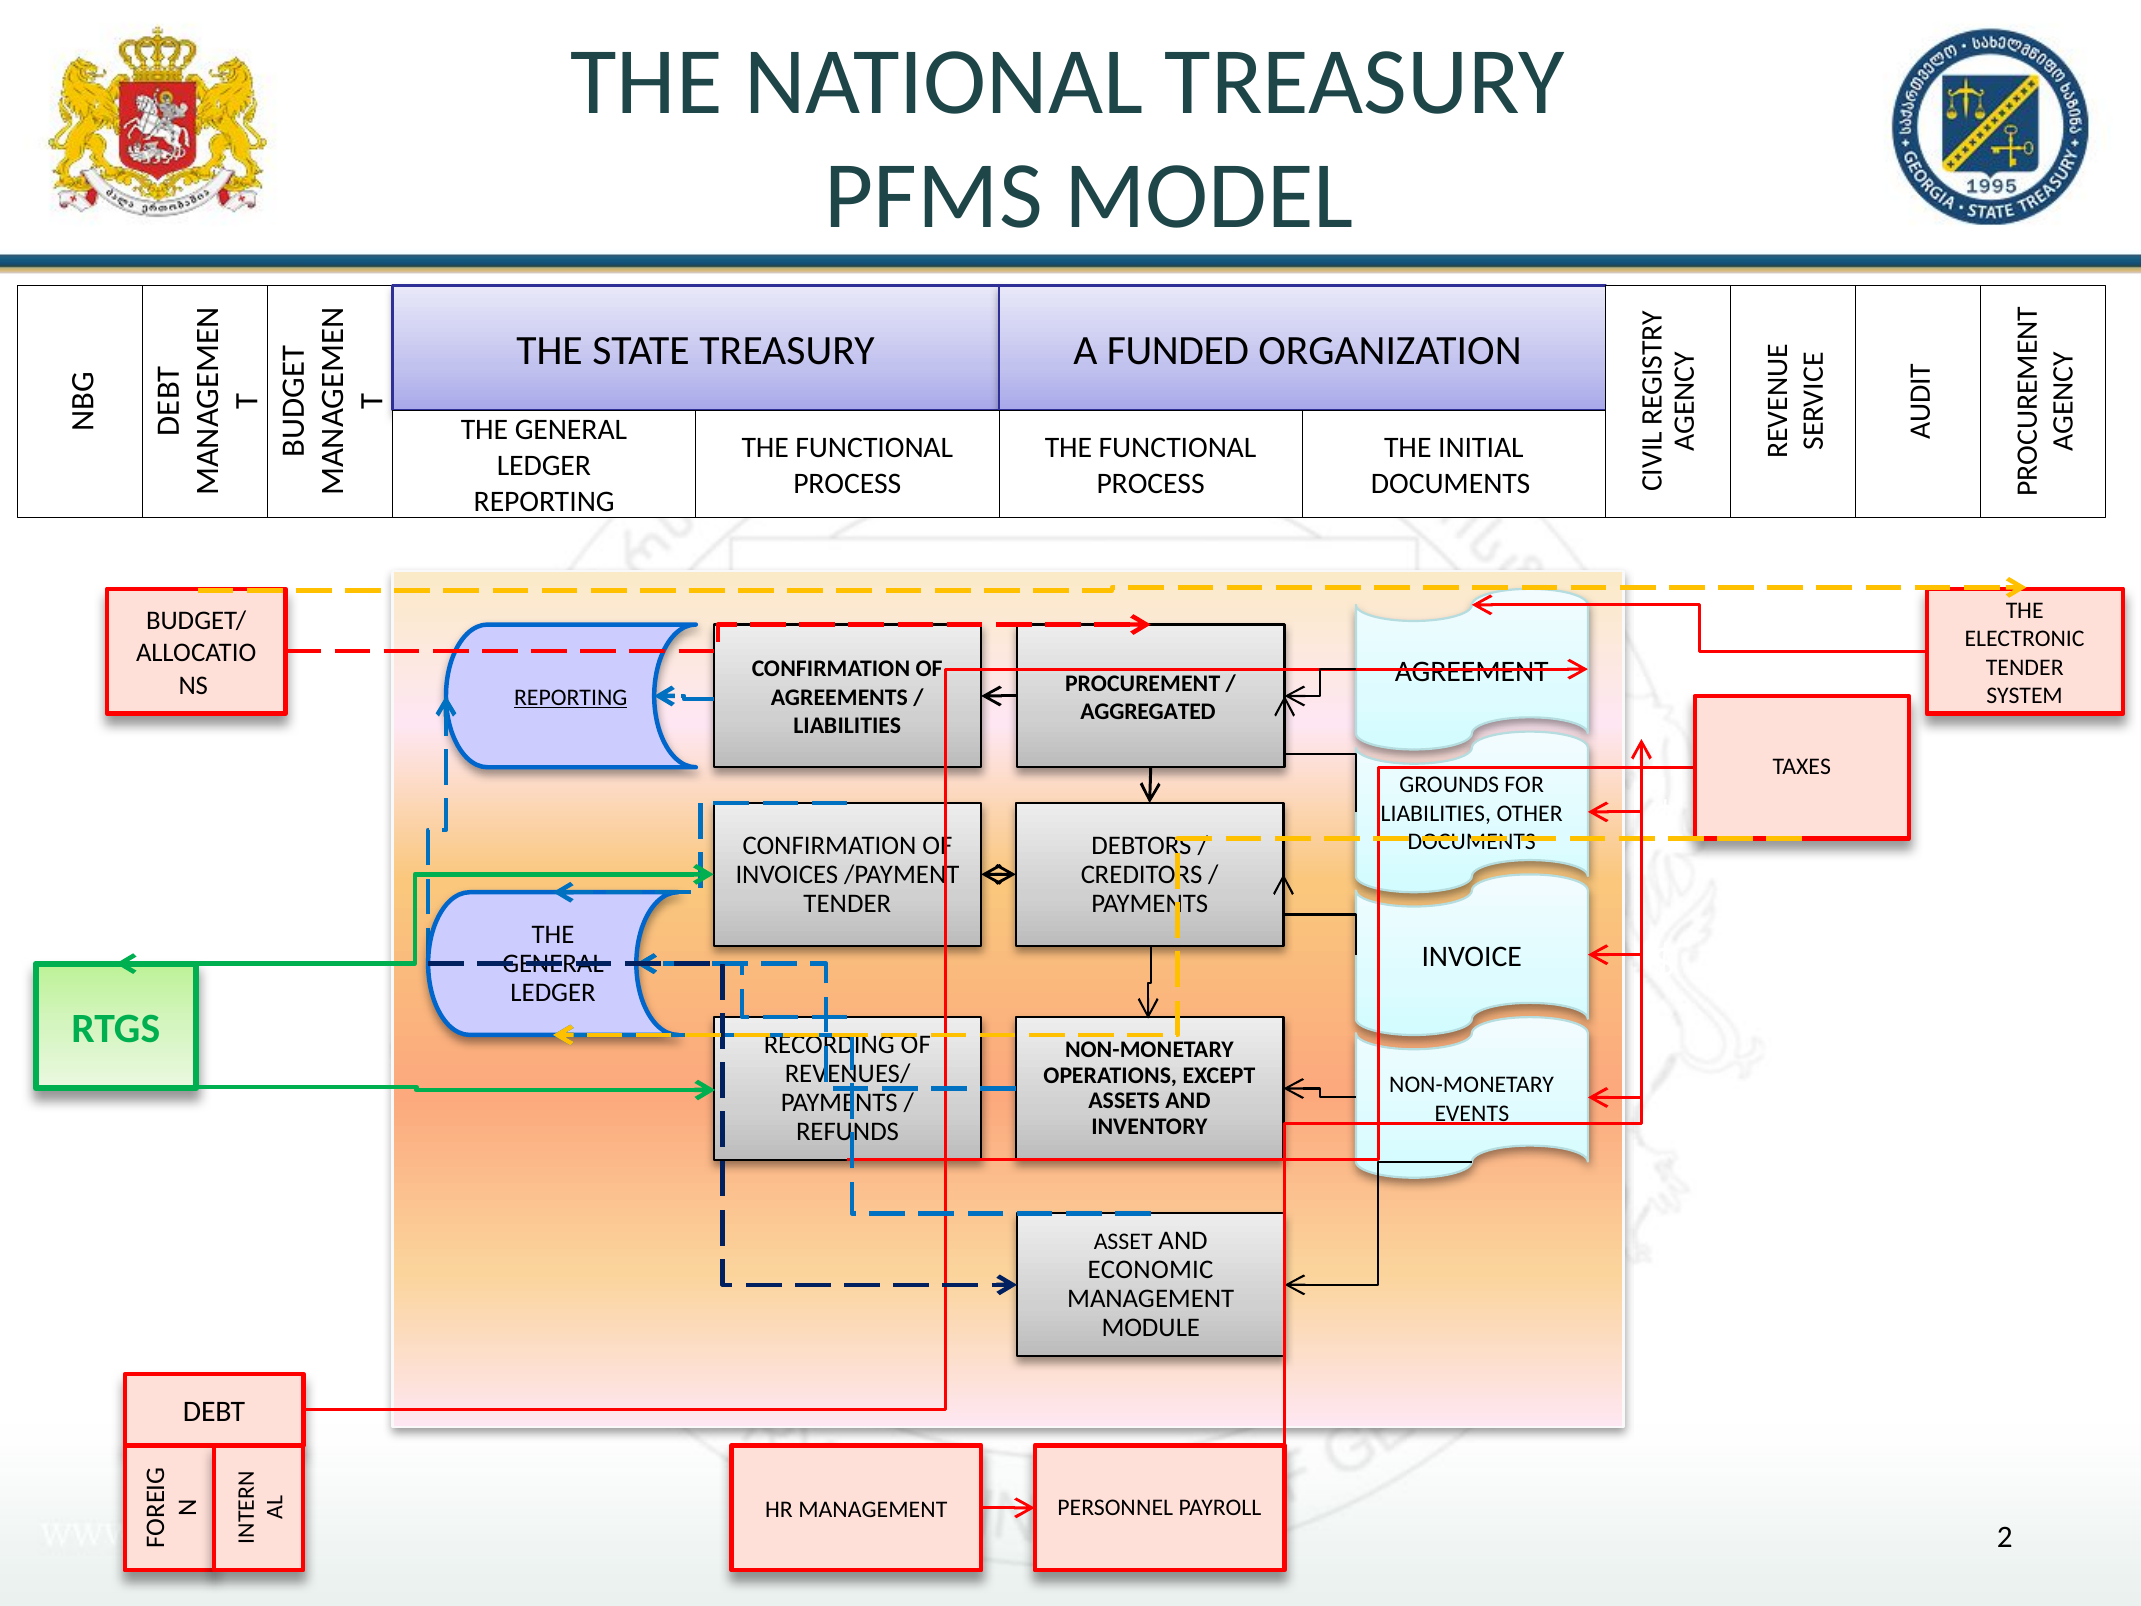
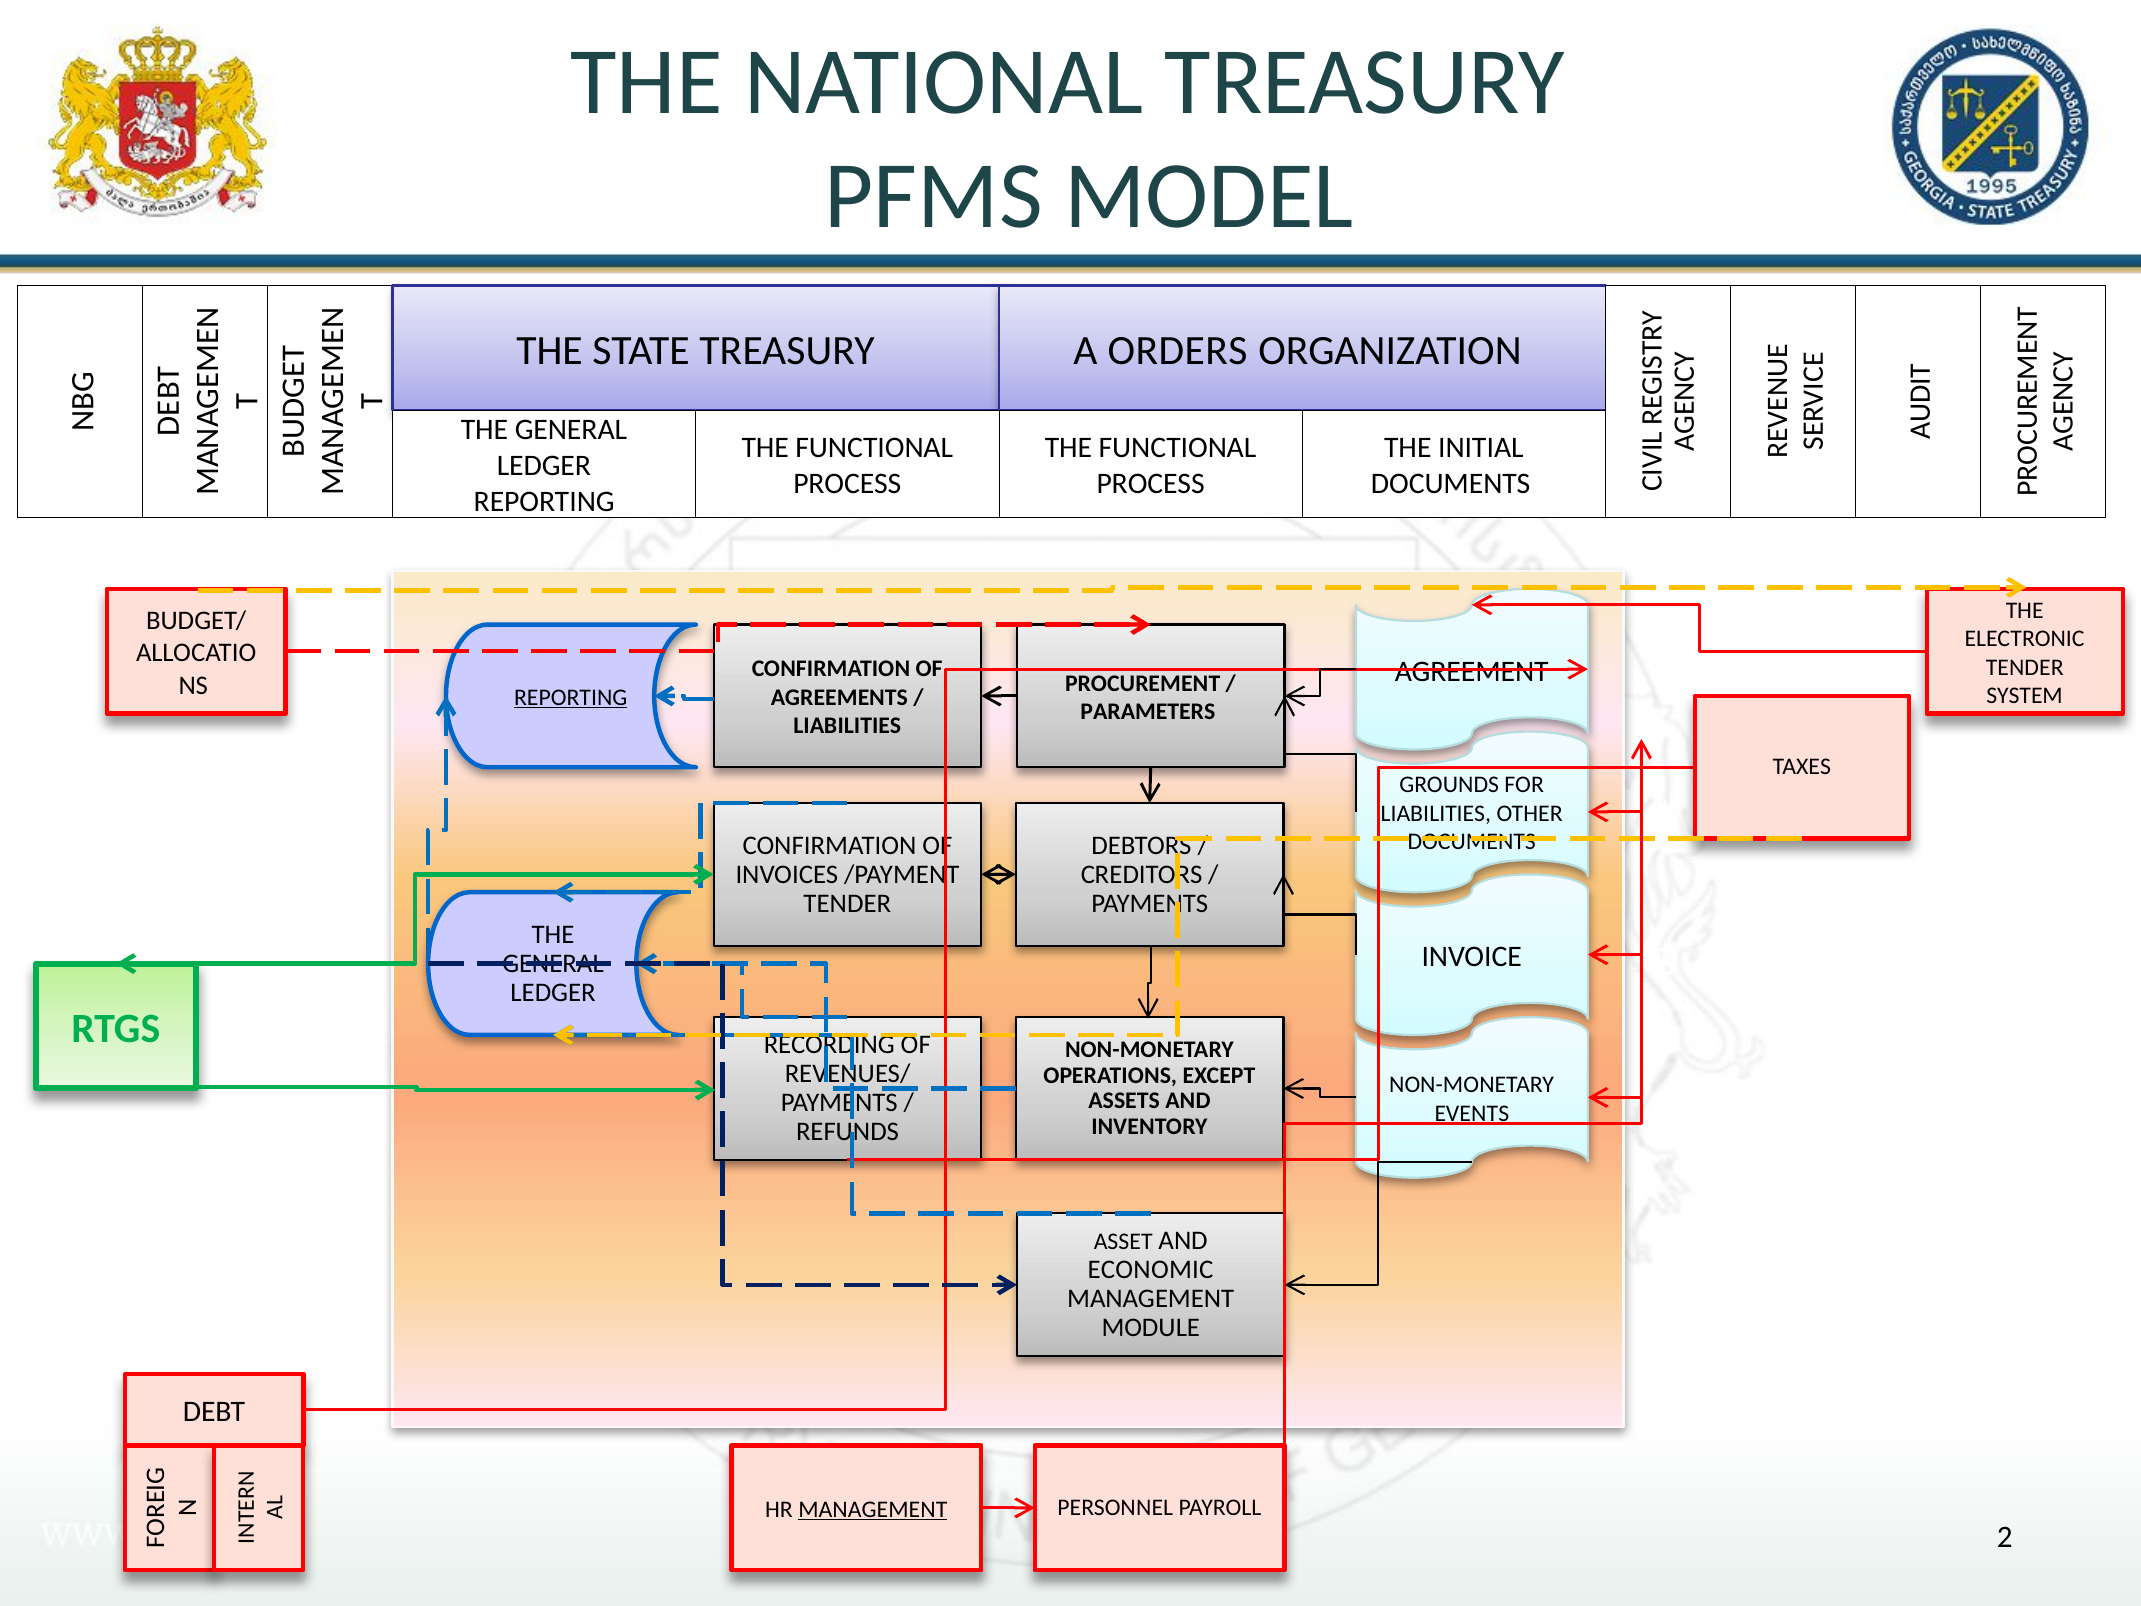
FUNDED: FUNDED -> ORDERS
AGGREGATED: AGGREGATED -> PARAMETERS
MANAGEMENT at (873, 1509) underline: none -> present
